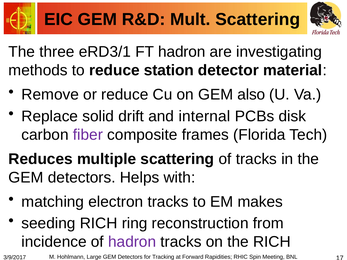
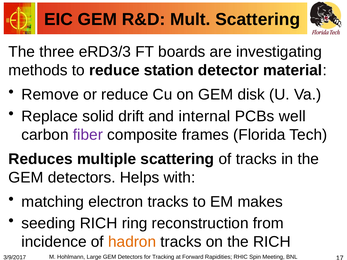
eRD3/1: eRD3/1 -> eRD3/3
FT hadron: hadron -> boards
also: also -> disk
disk: disk -> well
hadron at (132, 242) colour: purple -> orange
